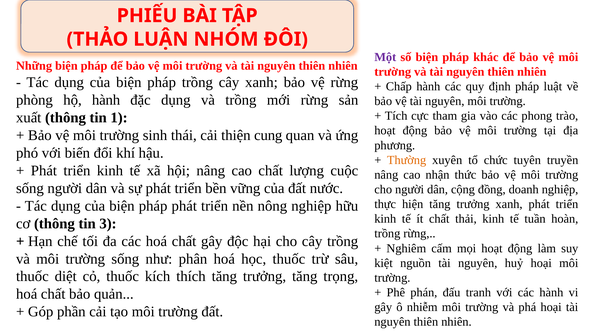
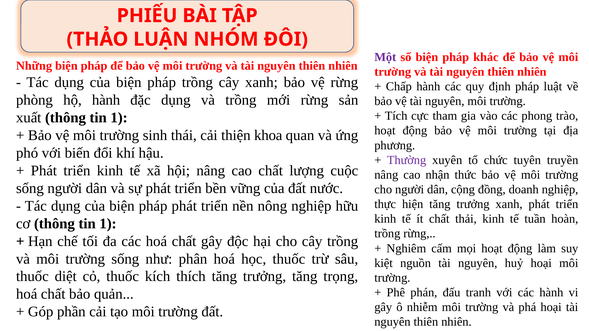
cung: cung -> khoa
Thường colour: orange -> purple
cơ thông tin 3: 3 -> 1
